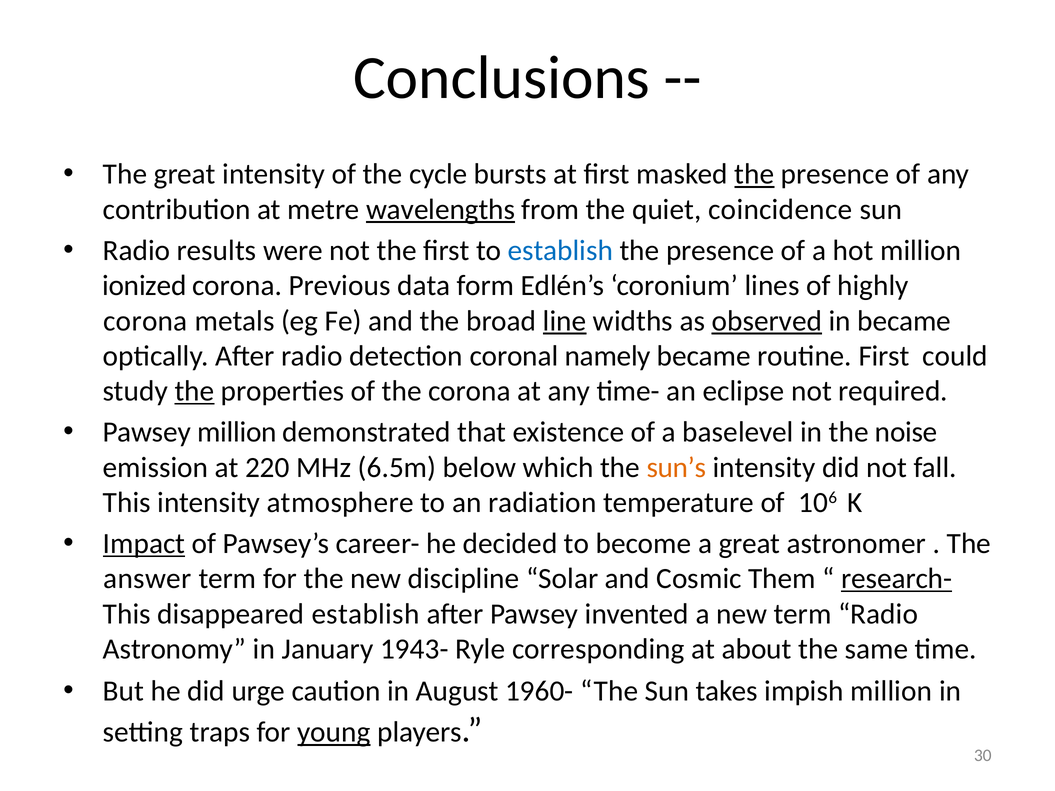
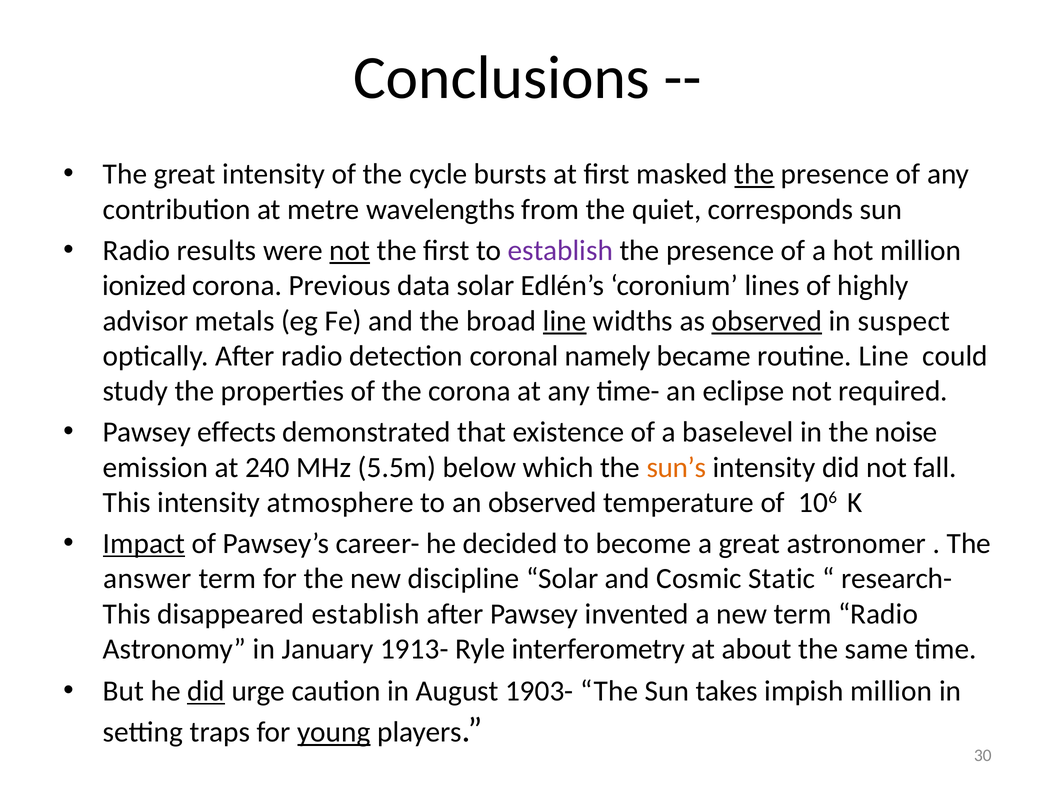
wavelengths underline: present -> none
coincidence: coincidence -> corresponds
not at (350, 251) underline: none -> present
establish at (560, 251) colour: blue -> purple
data form: form -> solar
corona at (145, 321): corona -> advisor
in became: became -> suspect
routine First: First -> Line
the at (194, 391) underline: present -> none
Pawsey million: million -> effects
220: 220 -> 240
6.5m: 6.5m -> 5.5m
an radiation: radiation -> observed
Them: Them -> Static
research- underline: present -> none
1943-: 1943- -> 1913-
corresponding: corresponding -> interferometry
did at (206, 691) underline: none -> present
1960-: 1960- -> 1903-
